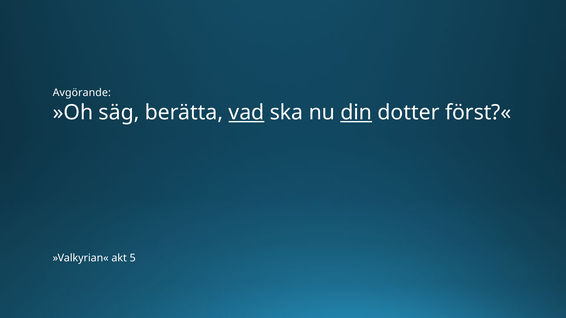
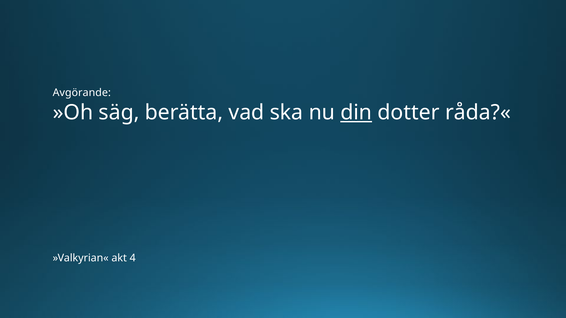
vad underline: present -> none
först?«: först?« -> råda?«
5: 5 -> 4
